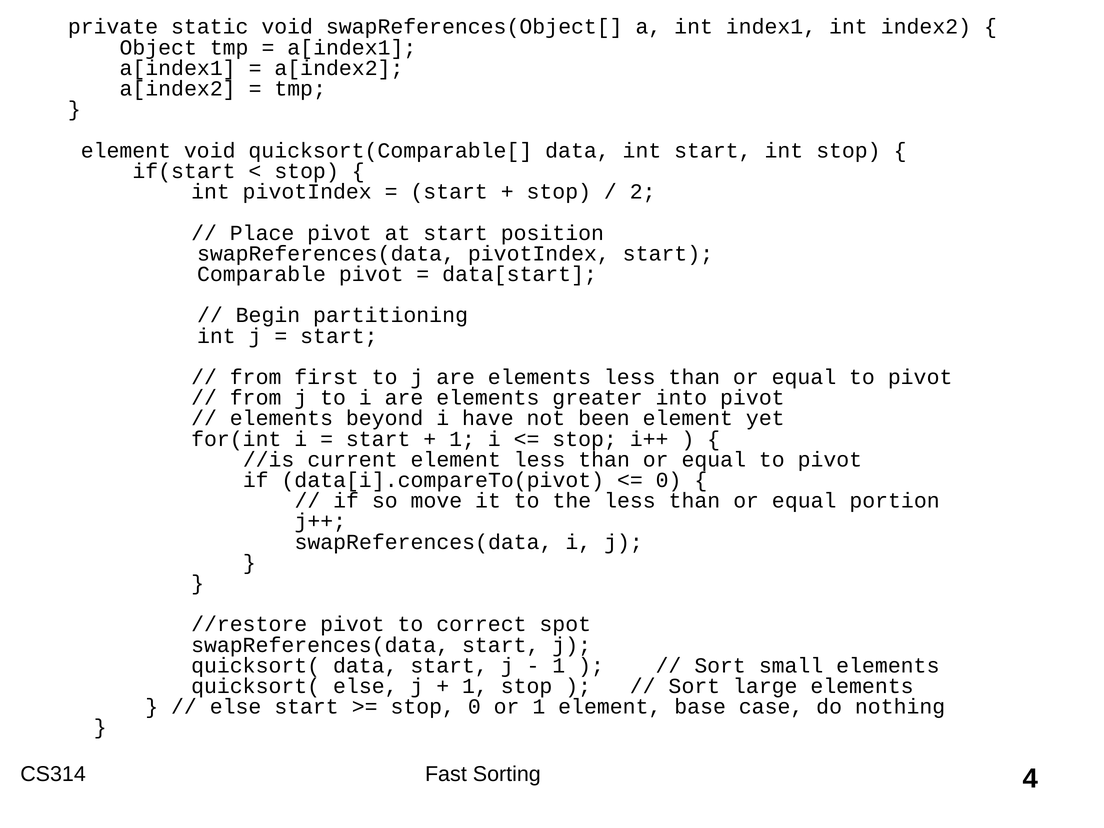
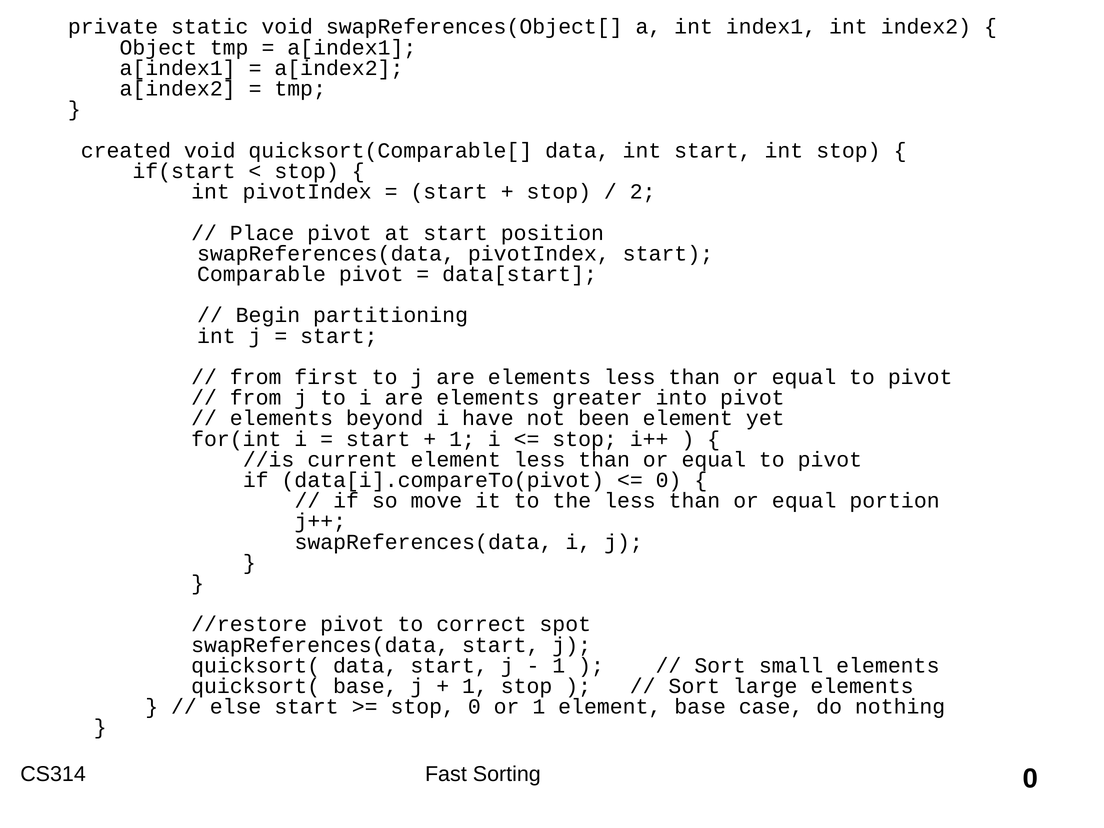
element at (126, 151): element -> created
quicksort( else: else -> base
Sorting 4: 4 -> 0
